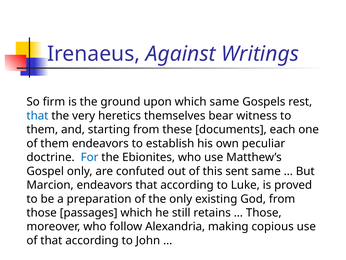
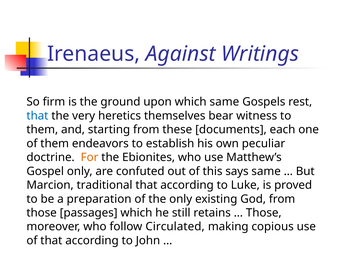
For colour: blue -> orange
sent: sent -> says
Marcion endeavors: endeavors -> traditional
Alexandria: Alexandria -> Circulated
